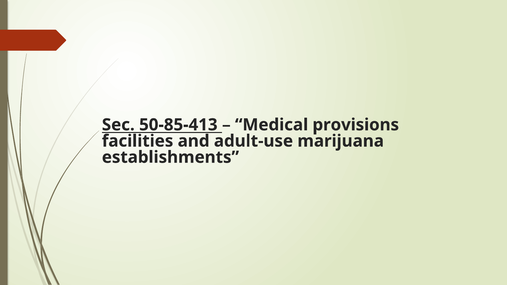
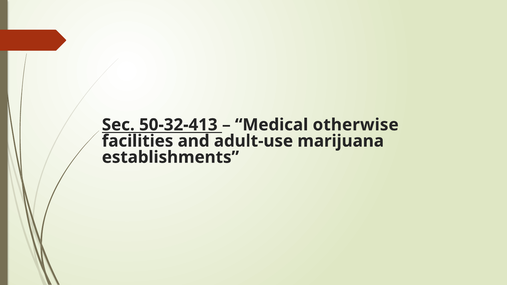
50-85-413: 50-85-413 -> 50-32-413
provisions: provisions -> otherwise
